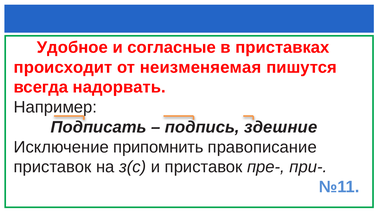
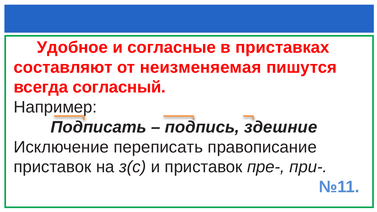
происходит: происходит -> составляют
надорвать: надорвать -> согласный
припомнить: припомнить -> переписать
